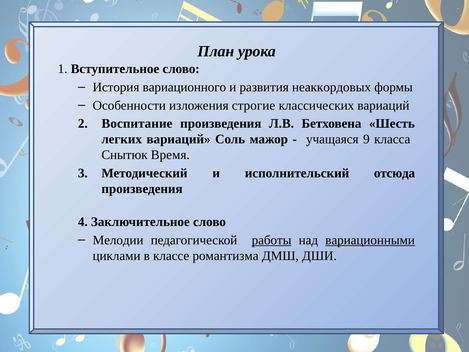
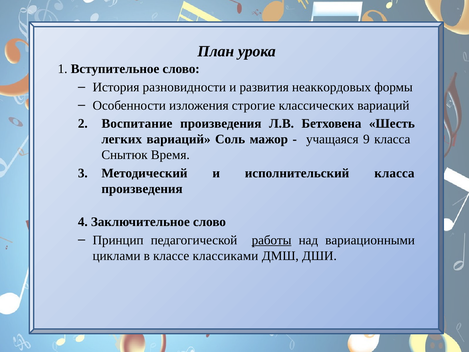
вариационного: вариационного -> разновидности
исполнительский отсюда: отсюда -> класса
Мелодии: Мелодии -> Принцип
вариационными underline: present -> none
романтизма: романтизма -> классиками
